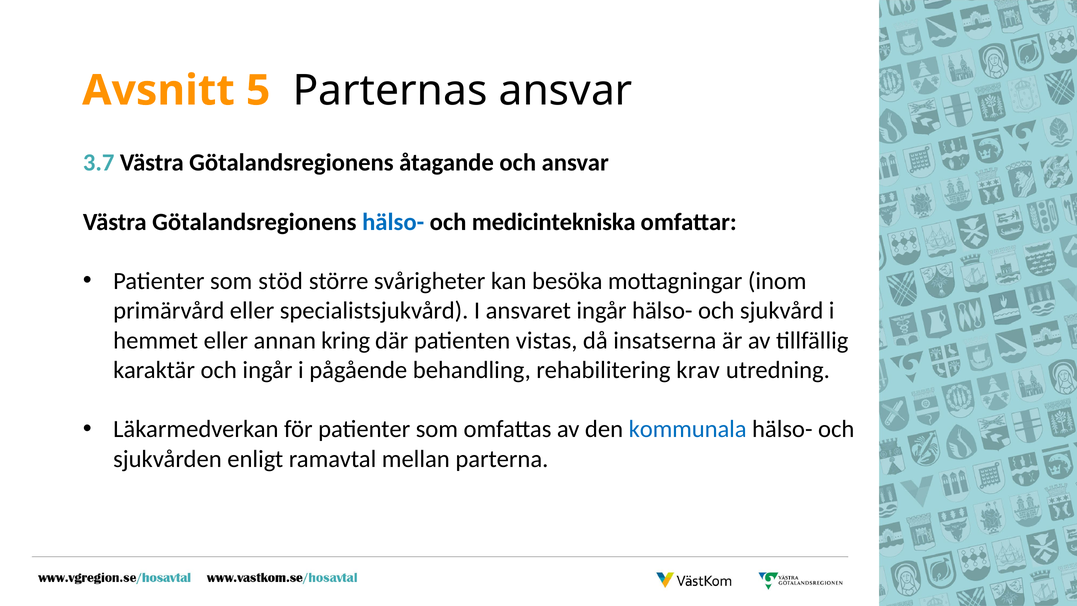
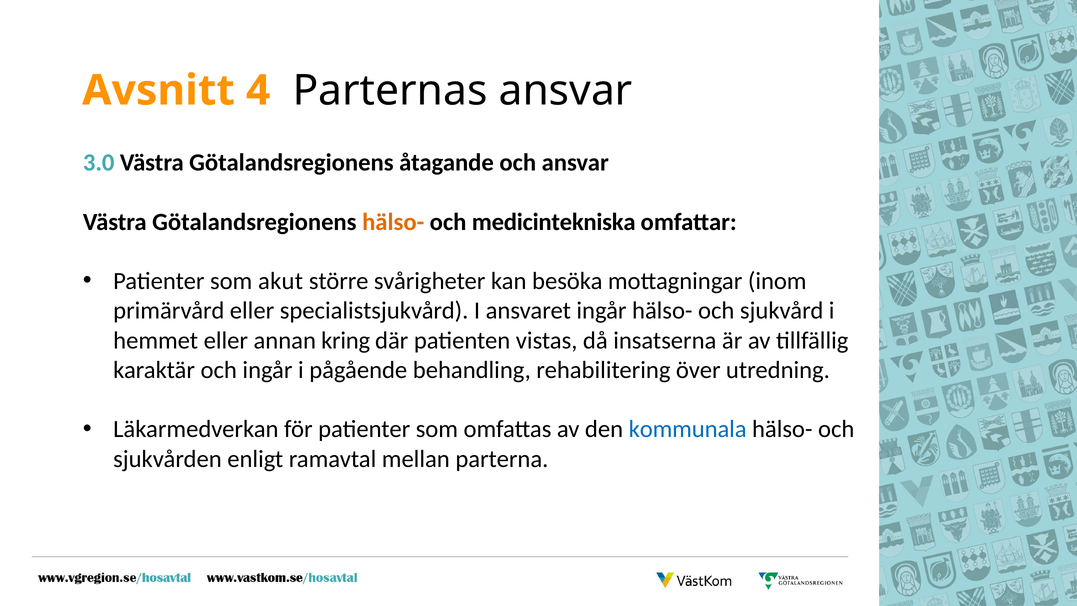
5: 5 -> 4
3.7: 3.7 -> 3.0
hälso- at (393, 222) colour: blue -> orange
stöd: stöd -> akut
krav: krav -> över
